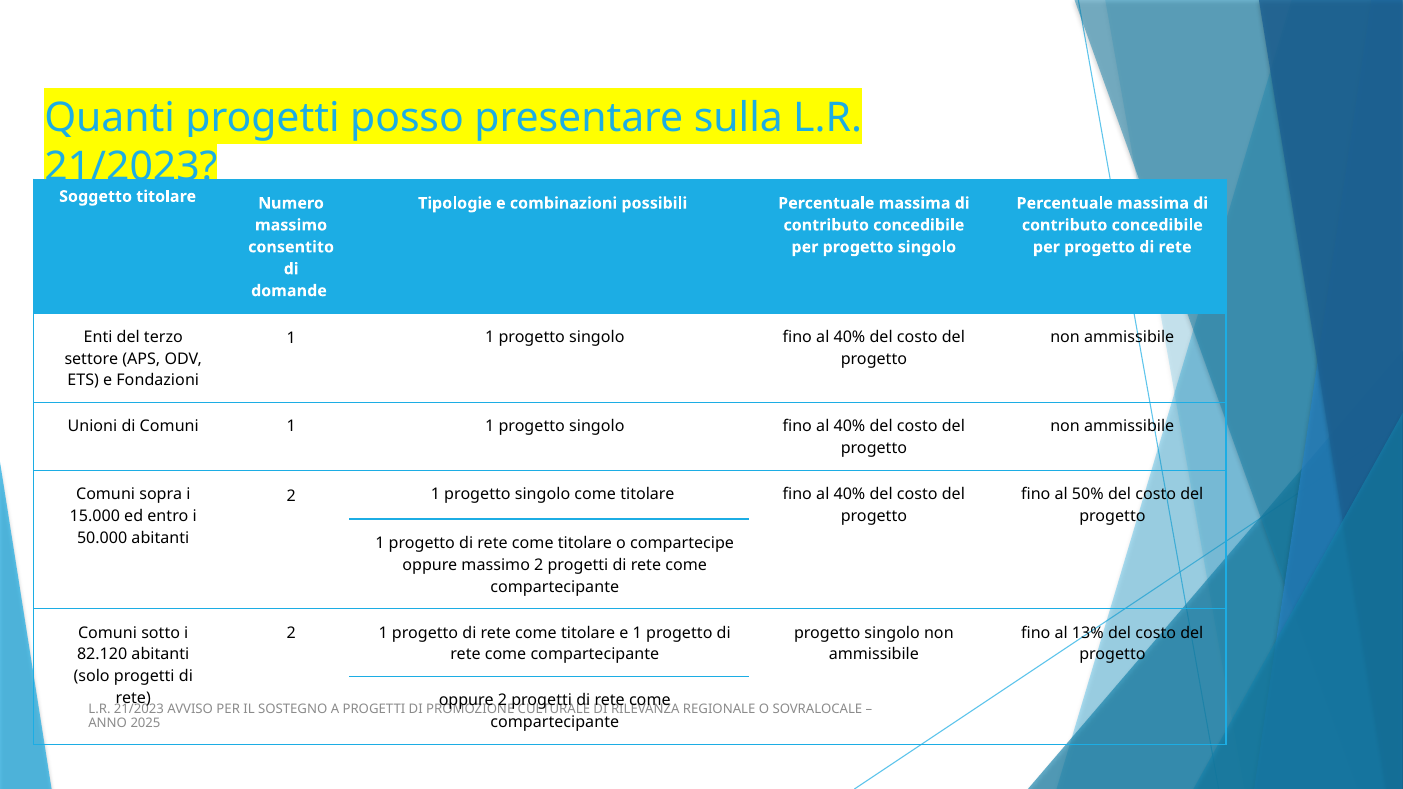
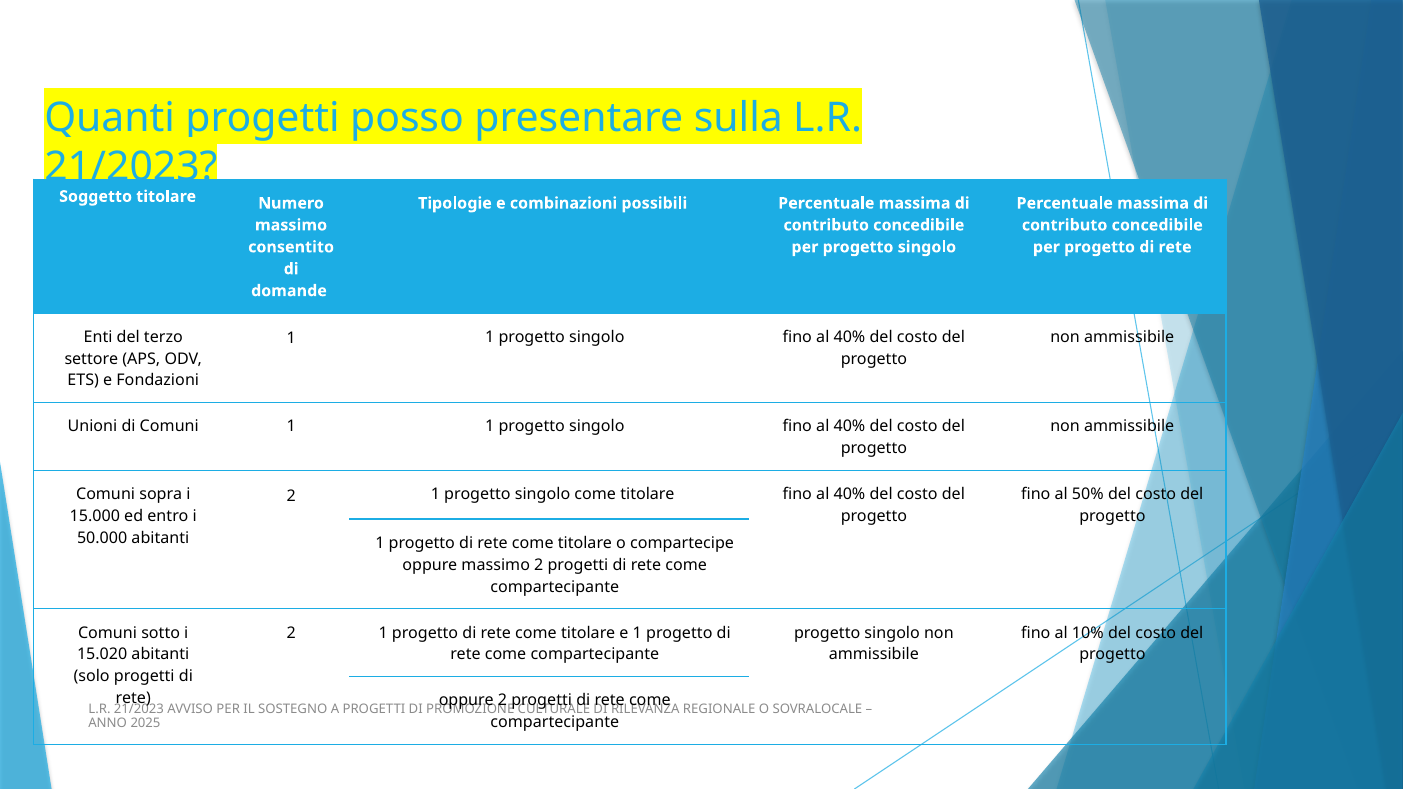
13%: 13% -> 10%
82.120: 82.120 -> 15.020
